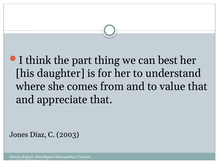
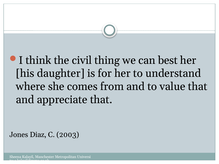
part: part -> civil
